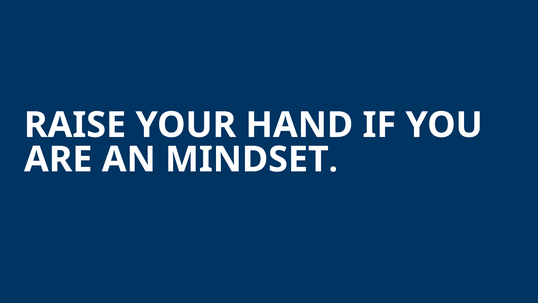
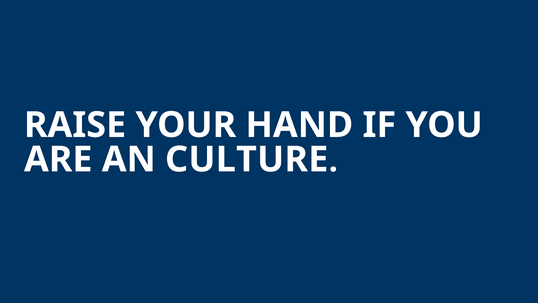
MINDSET: MINDSET -> CULTURE
